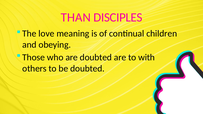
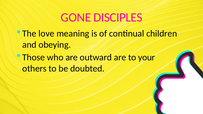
THAN: THAN -> GONE
are doubted: doubted -> outward
with: with -> your
